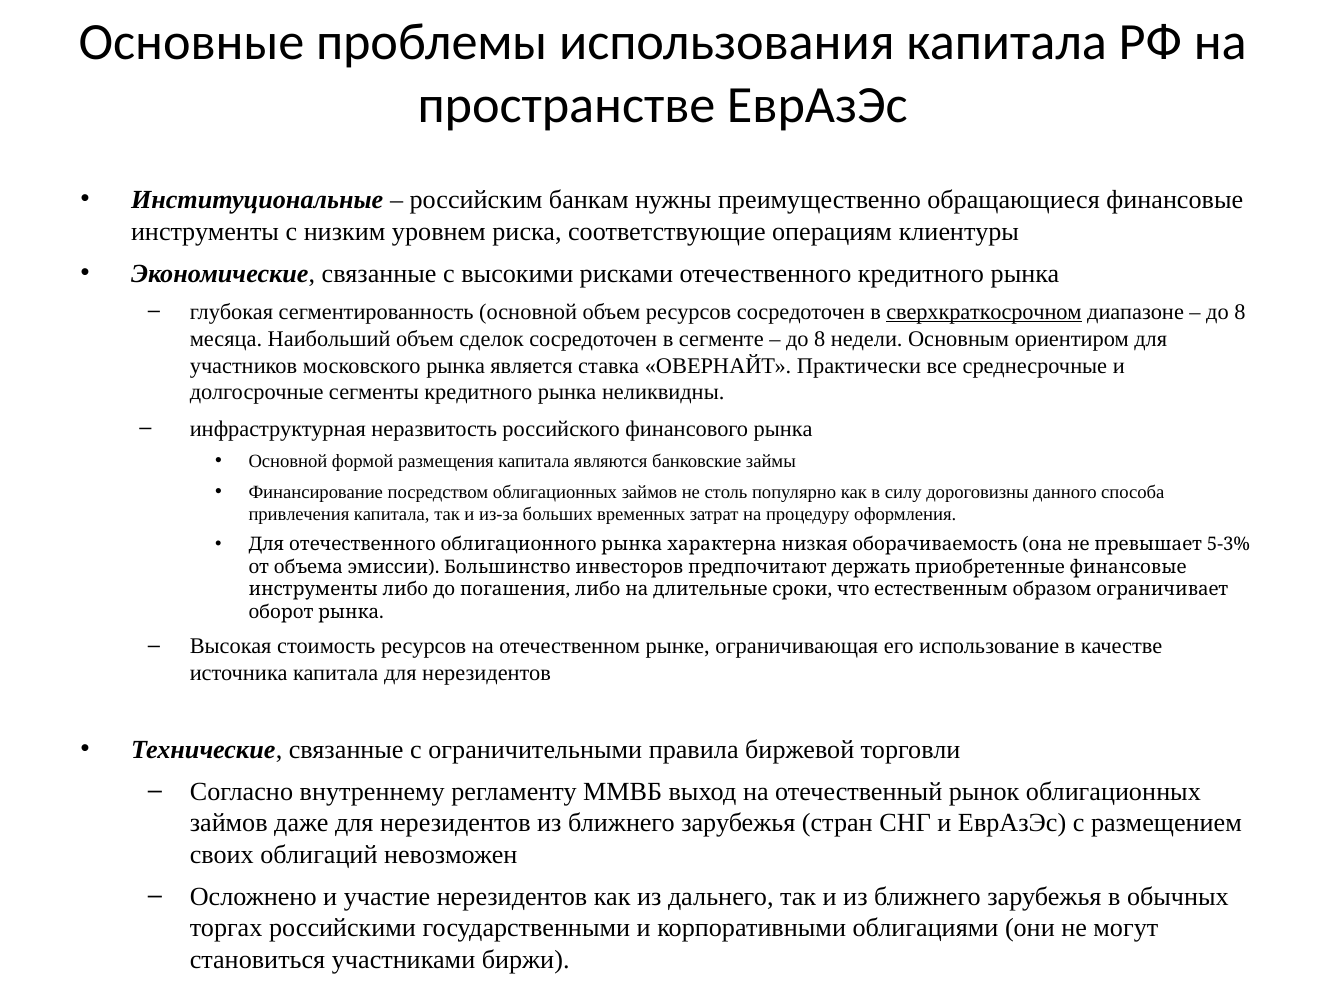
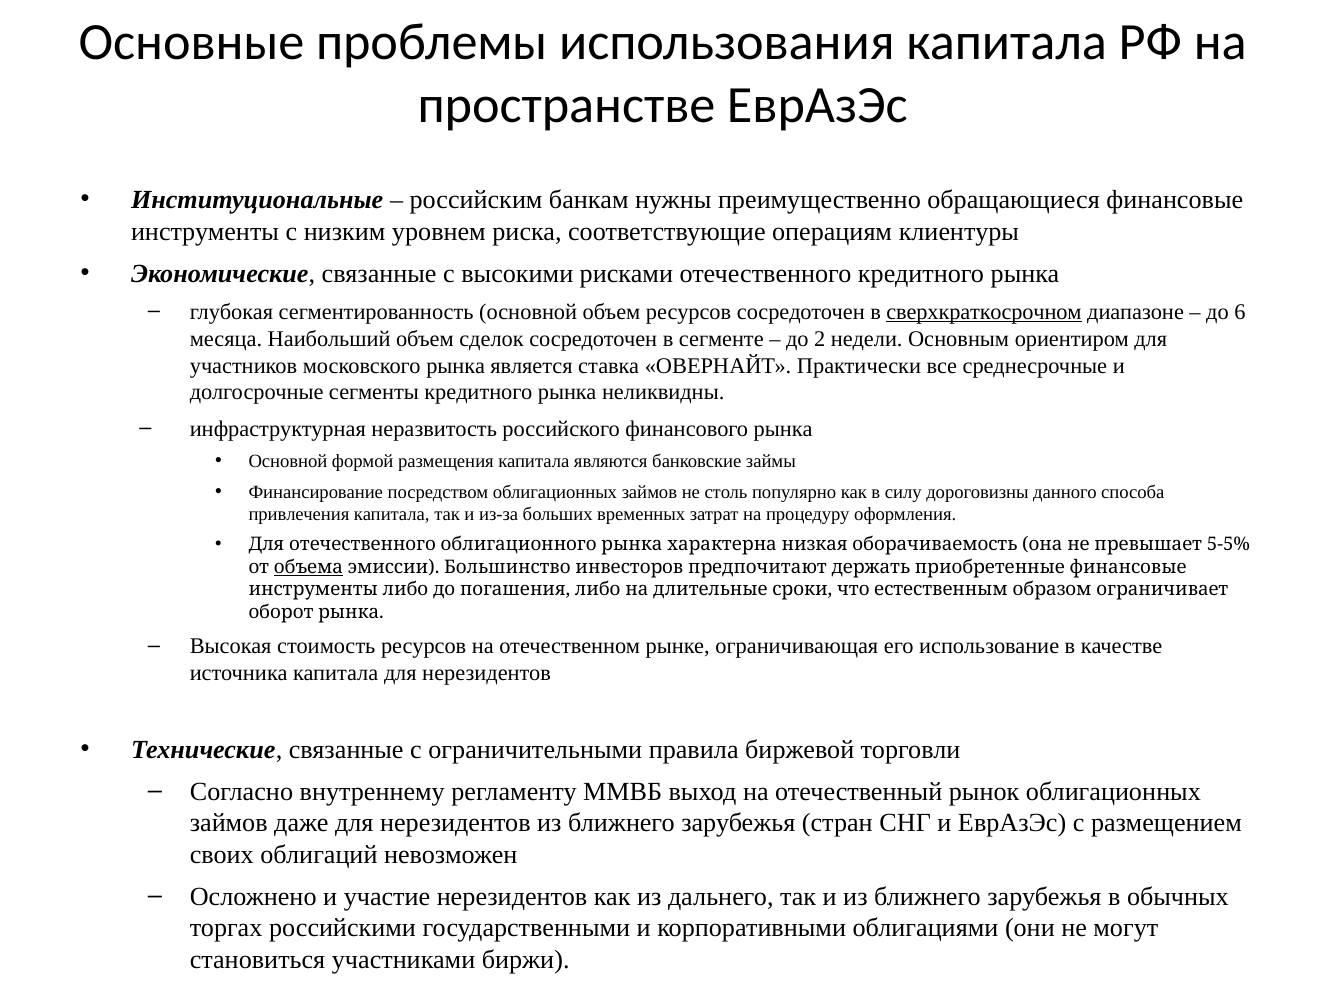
8 at (1240, 312): 8 -> 6
8 at (820, 339): 8 -> 2
5-3%: 5-3% -> 5-5%
объема underline: none -> present
